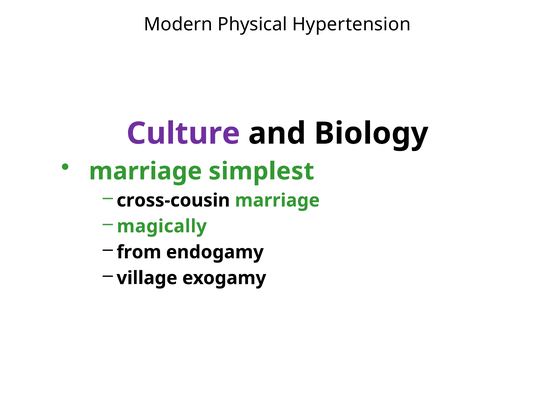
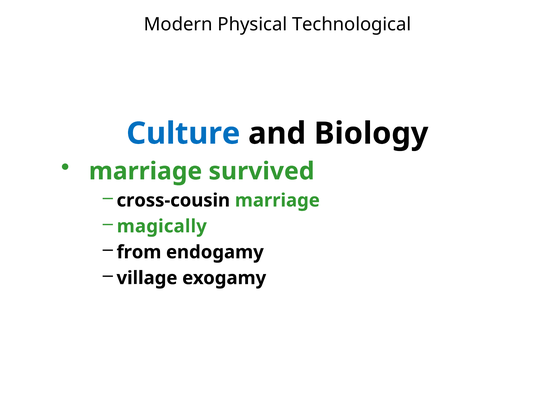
Hypertension: Hypertension -> Technological
Culture colour: purple -> blue
simplest: simplest -> survived
